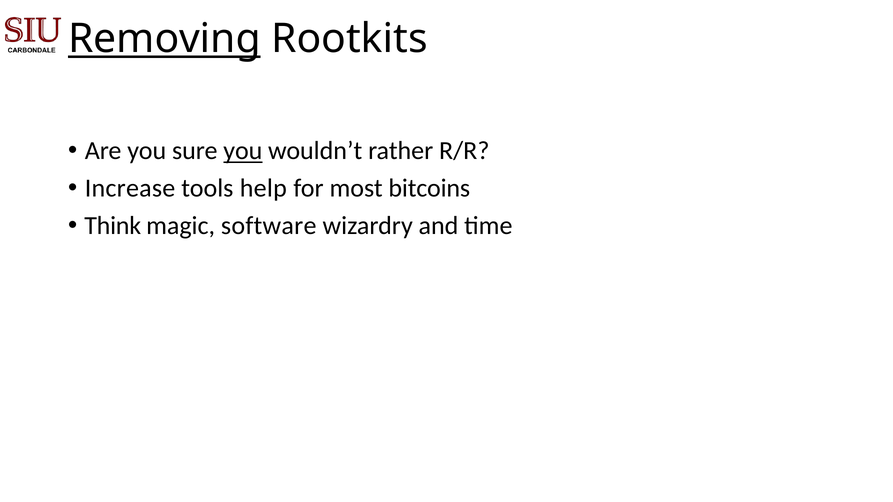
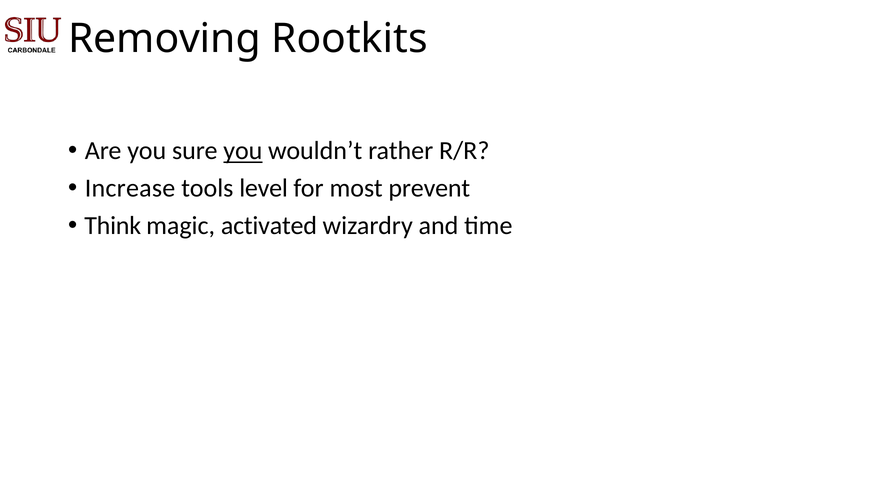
Removing underline: present -> none
help: help -> level
bitcoins: bitcoins -> prevent
software: software -> activated
